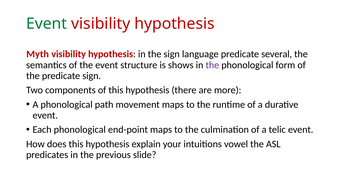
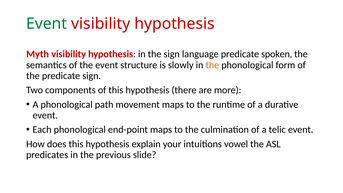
several: several -> spoken
shows: shows -> slowly
the at (212, 65) colour: purple -> orange
